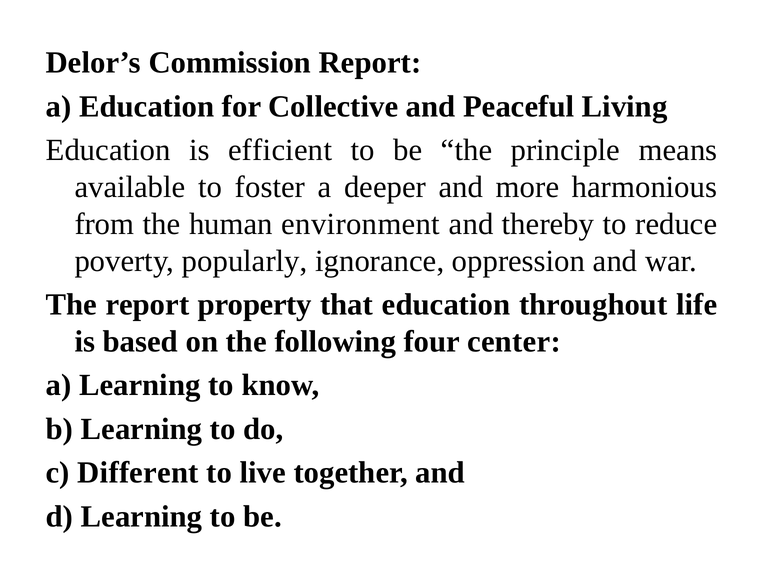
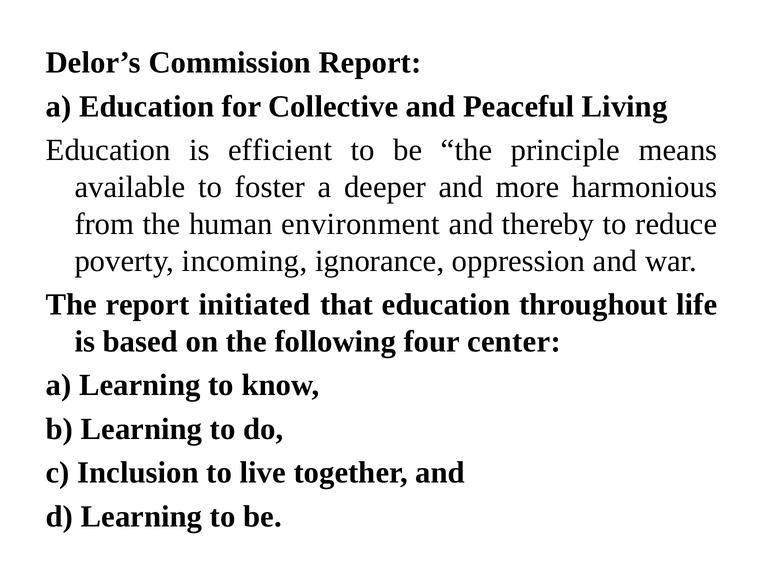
popularly: popularly -> incoming
property: property -> initiated
Different: Different -> Inclusion
